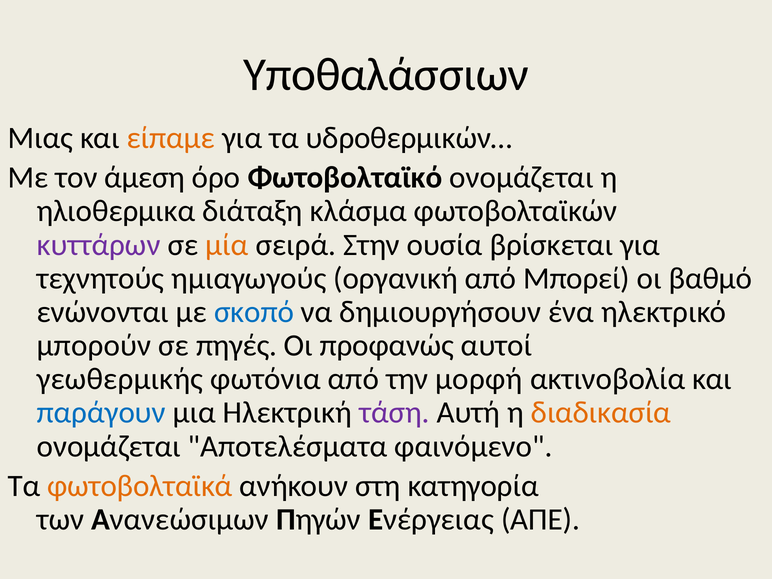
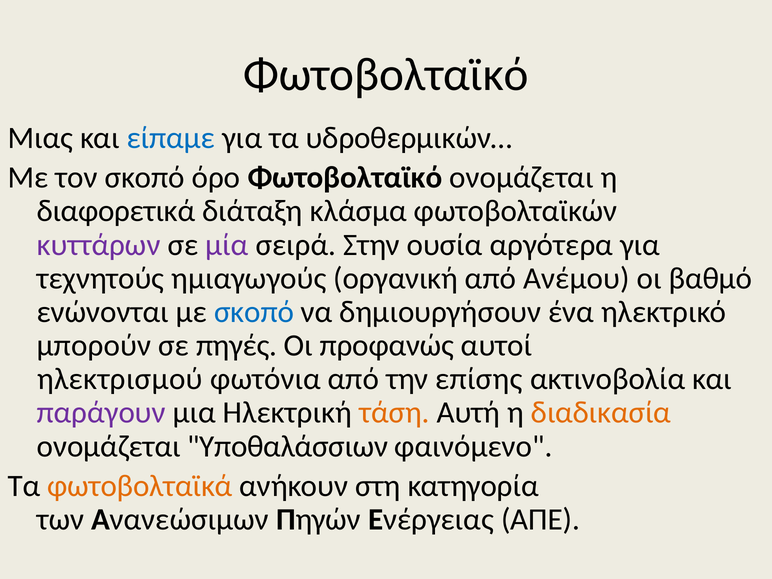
Υποθαλάσσιων at (386, 75): Υποθαλάσσιων -> Φωτοβολταϊκό
είπαμε colour: orange -> blue
τον άμεση: άμεση -> σκοπό
ηλιοθερμικα: ηλιοθερμικα -> διαφορετικά
μία colour: orange -> purple
βρίσκεται: βρίσκεται -> αργότερα
Μπορεί: Μπορεί -> Ανέμου
γεωθερμικής: γεωθερμικής -> ηλεκτρισμού
μορφή: μορφή -> επίσης
παράγουν colour: blue -> purple
τάση colour: purple -> orange
Αποτελέσματα: Αποτελέσματα -> Υποθαλάσσιων
